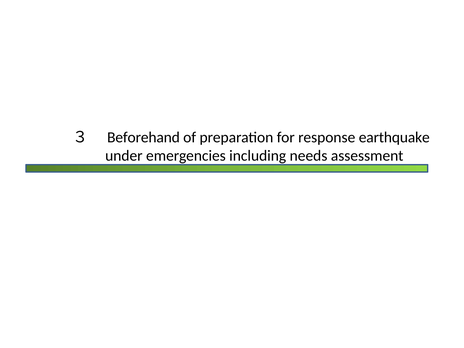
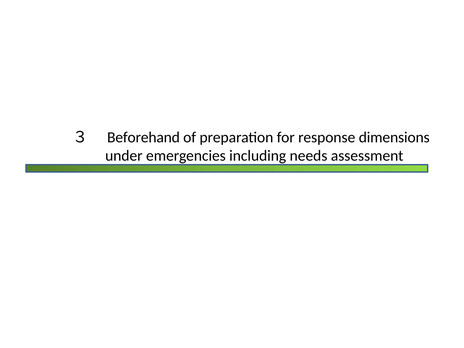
earthquake: earthquake -> dimensions
